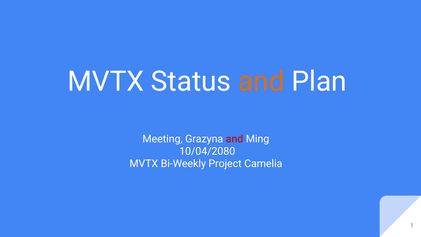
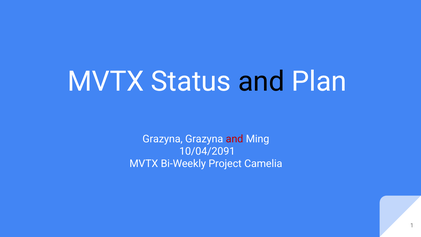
and at (261, 81) colour: orange -> black
Meeting at (163, 139): Meeting -> Grazyna
10/04/2080: 10/04/2080 -> 10/04/2091
